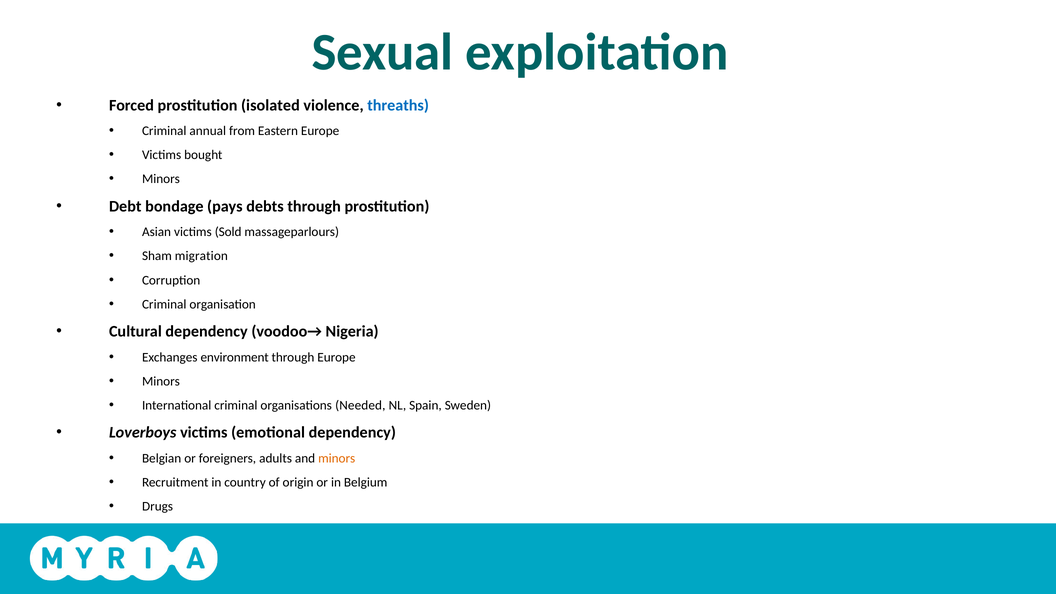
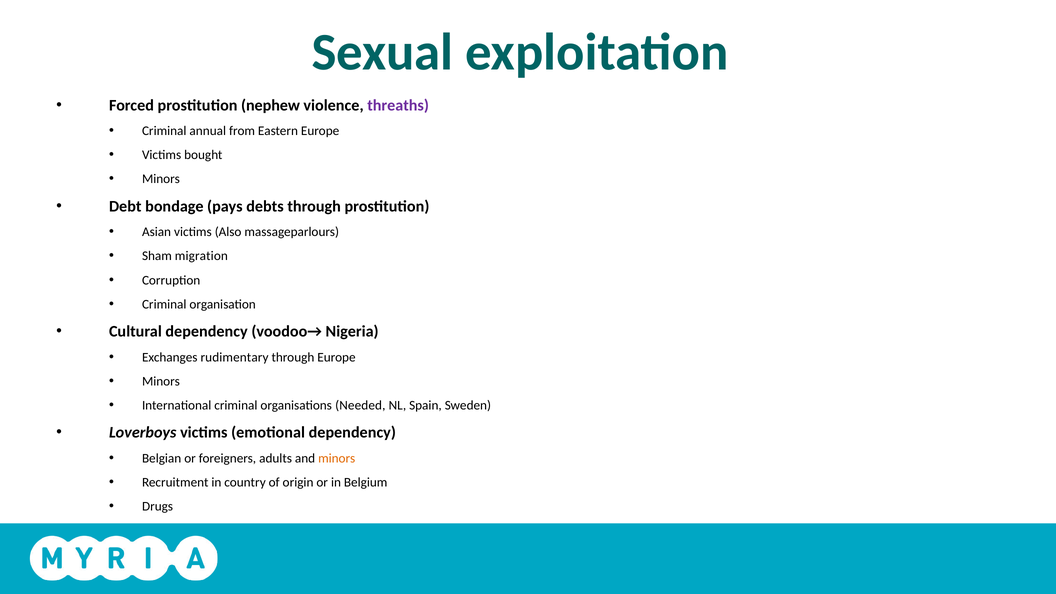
isolated: isolated -> nephew
threaths colour: blue -> purple
Sold: Sold -> Also
environment: environment -> rudimentary
